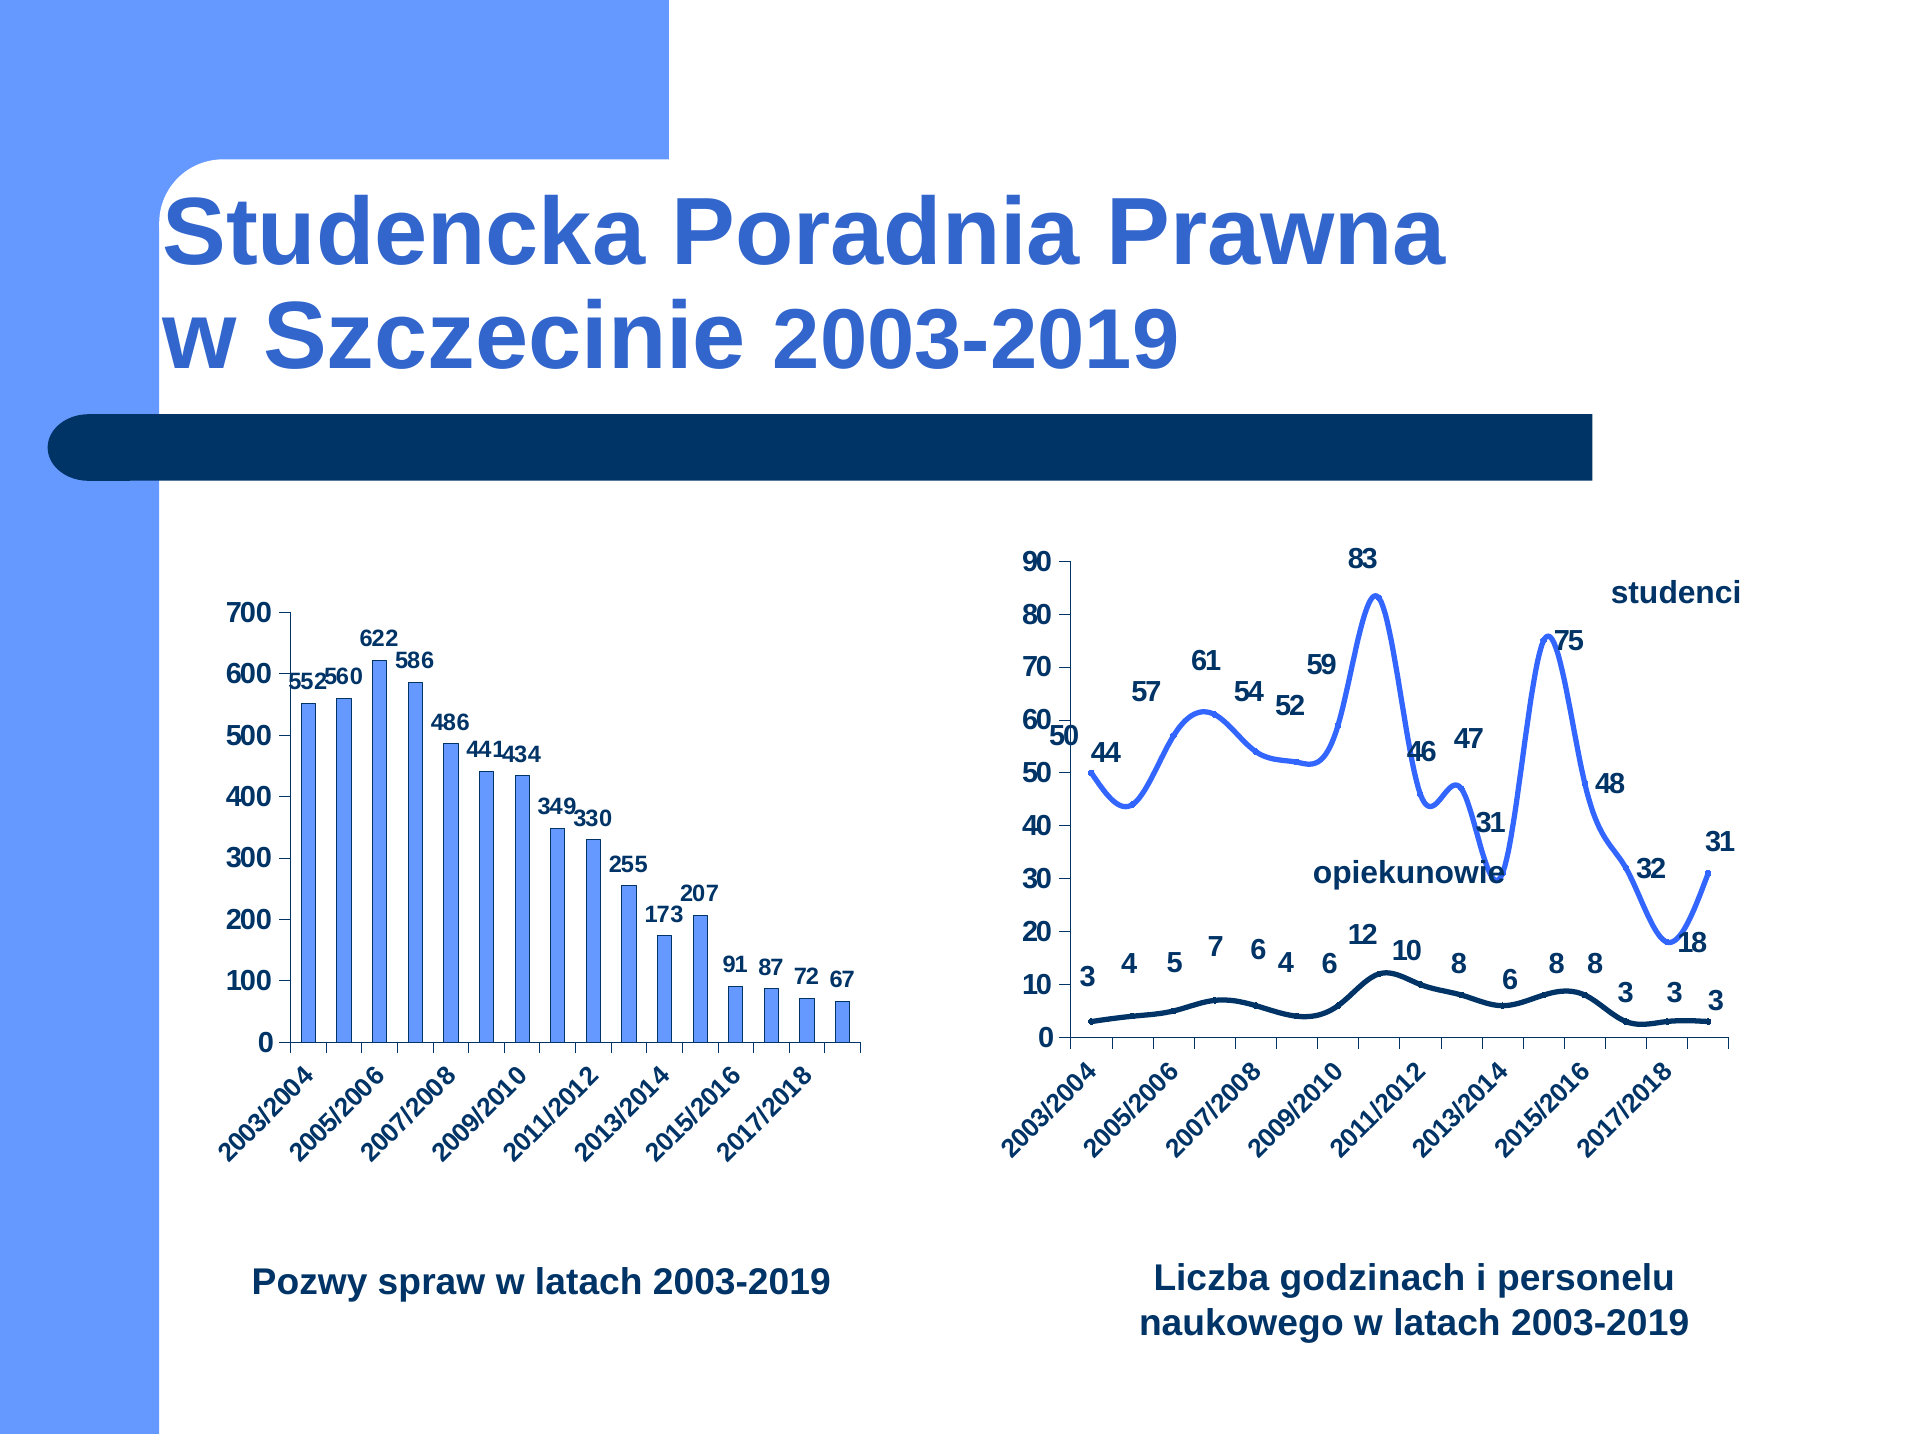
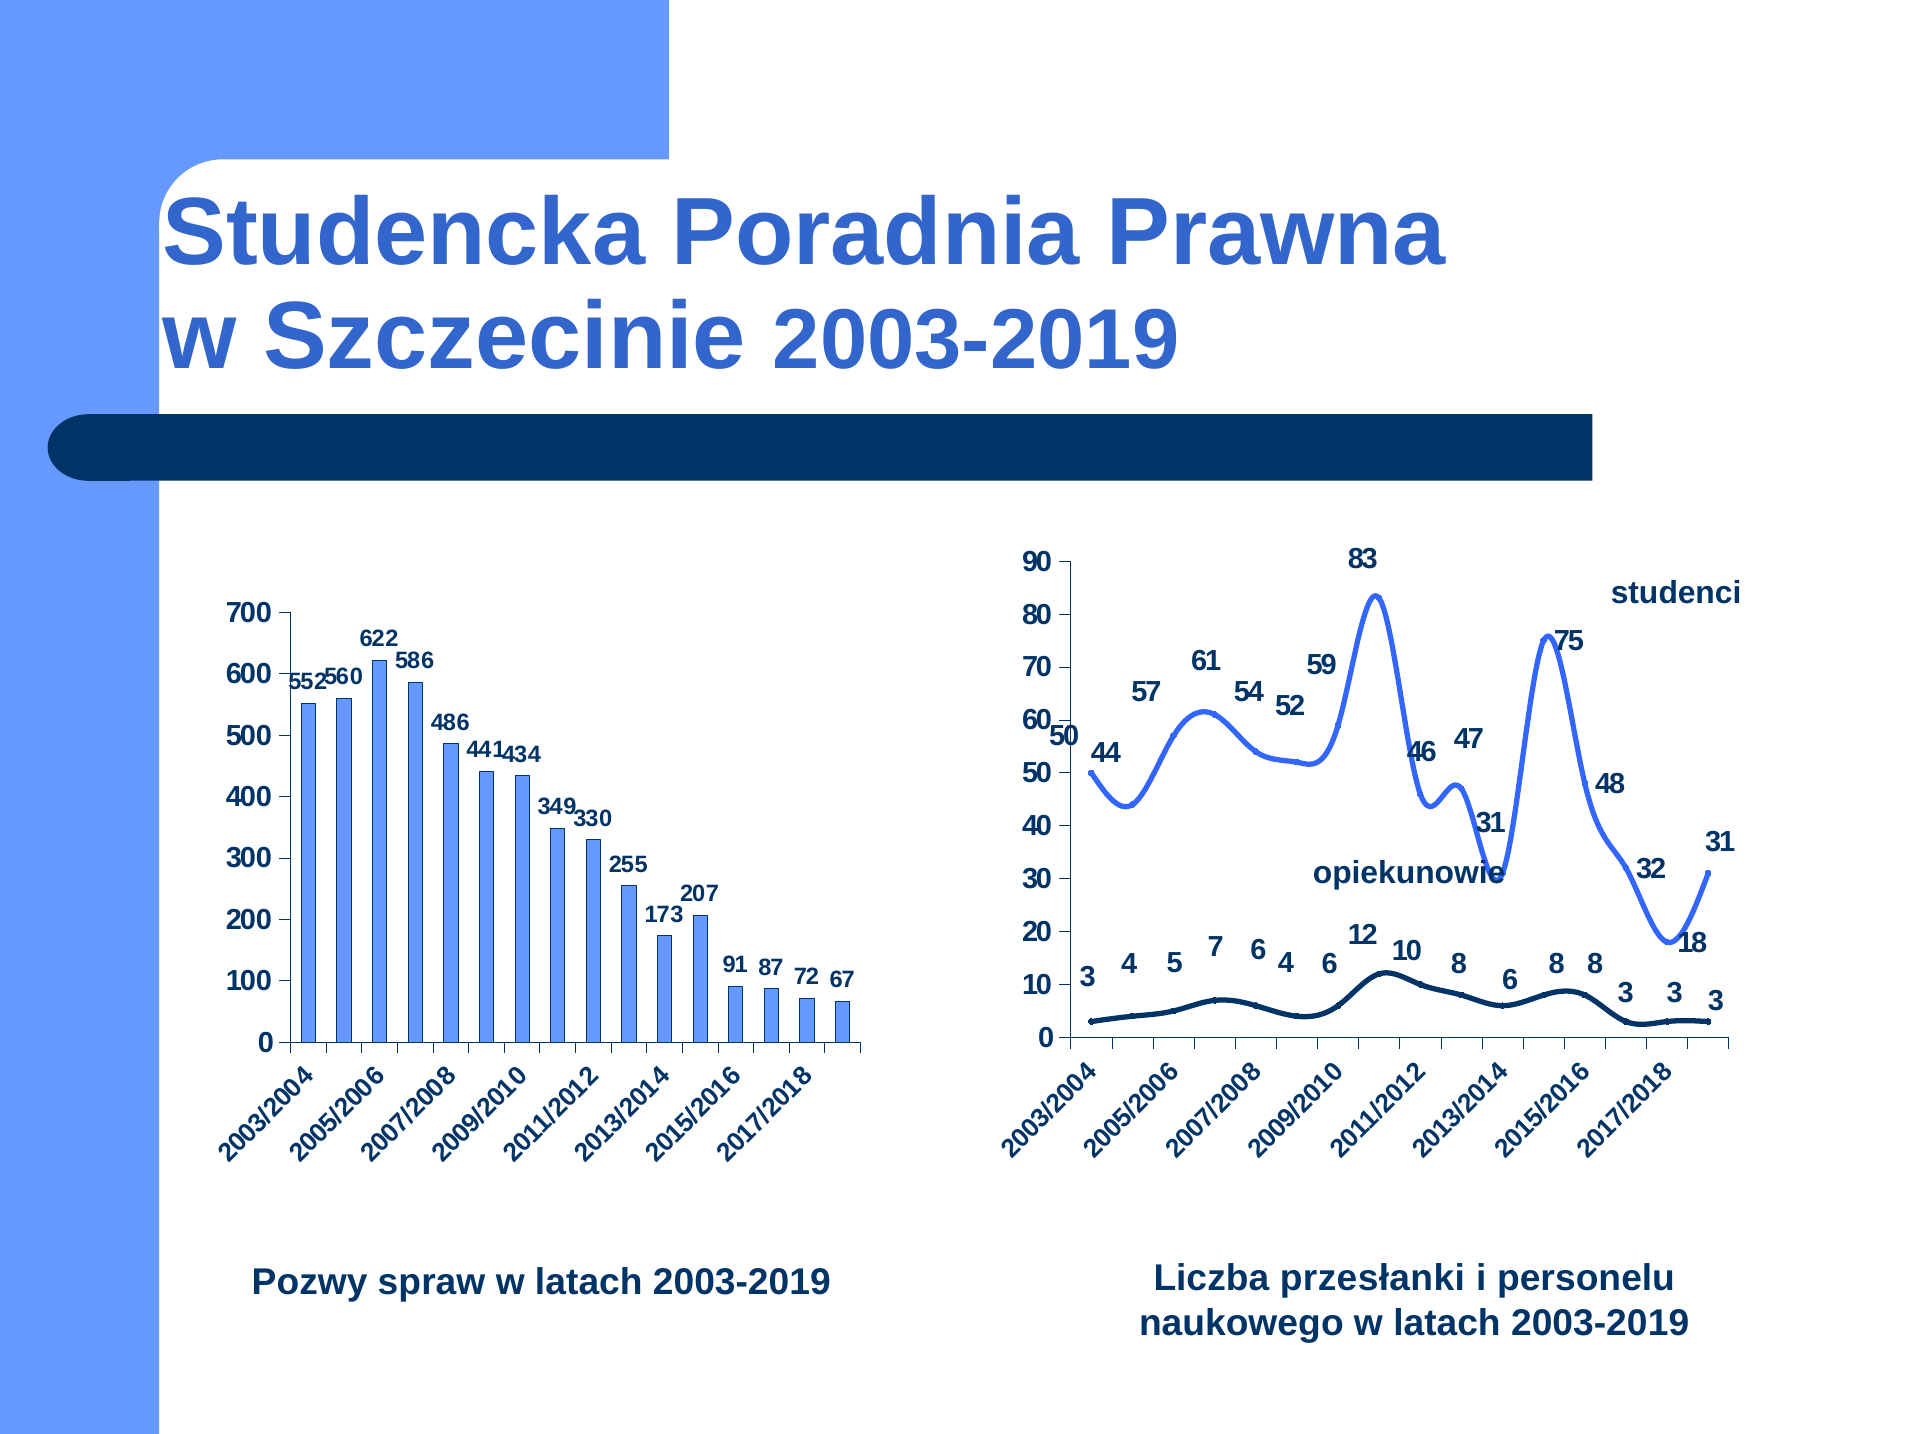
godzinach: godzinach -> przesłanki
